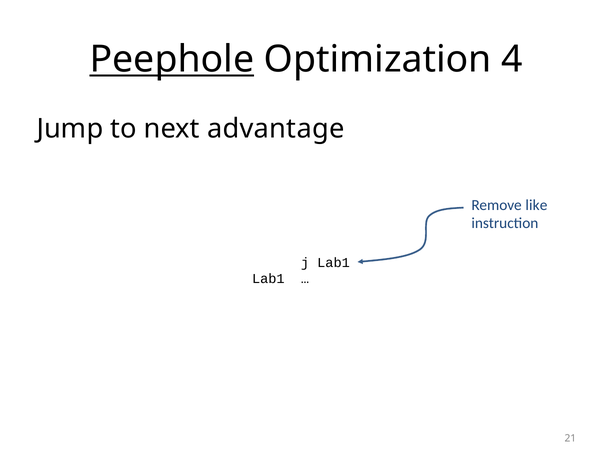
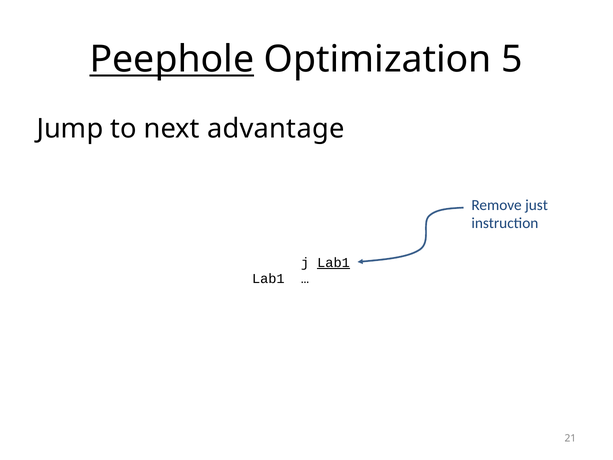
4: 4 -> 5
like: like -> just
Lab1 at (334, 262) underline: none -> present
